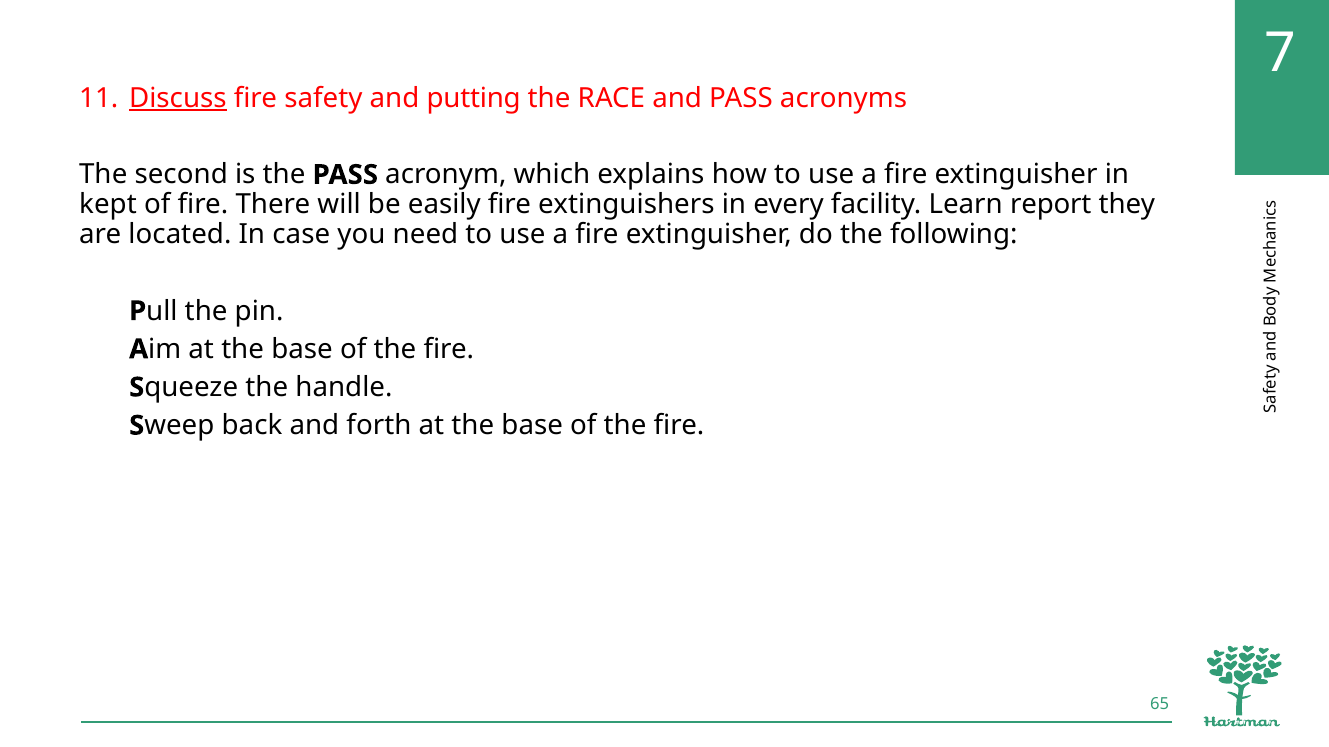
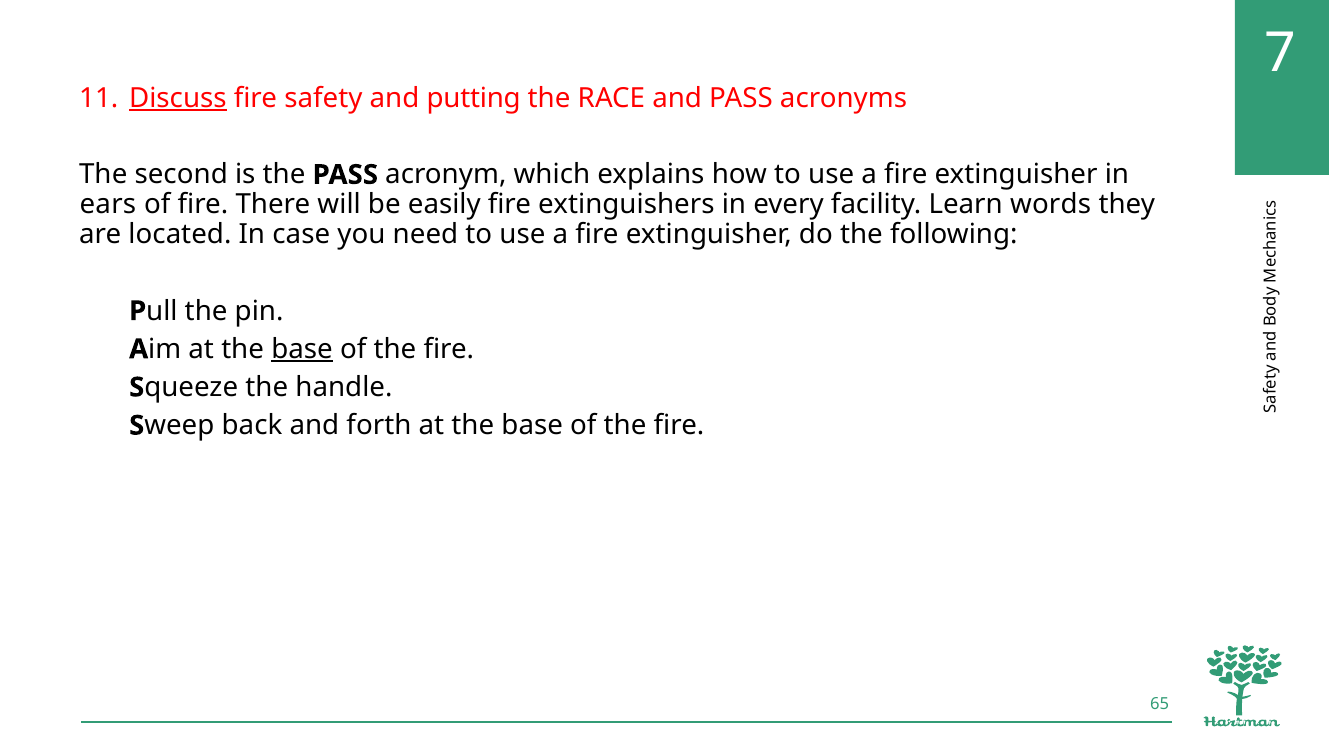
kept: kept -> ears
report: report -> words
base at (302, 349) underline: none -> present
